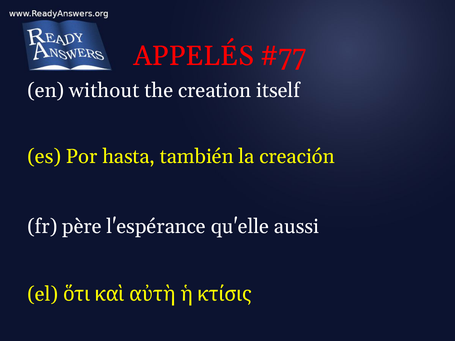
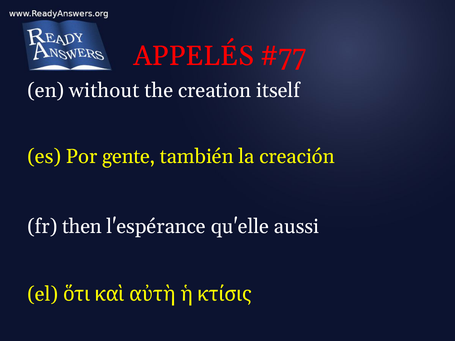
hasta: hasta -> gente
père: père -> then
